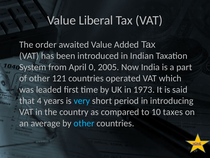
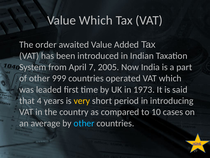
Value Liberal: Liberal -> Which
0: 0 -> 7
121: 121 -> 999
very colour: light blue -> yellow
taxes: taxes -> cases
